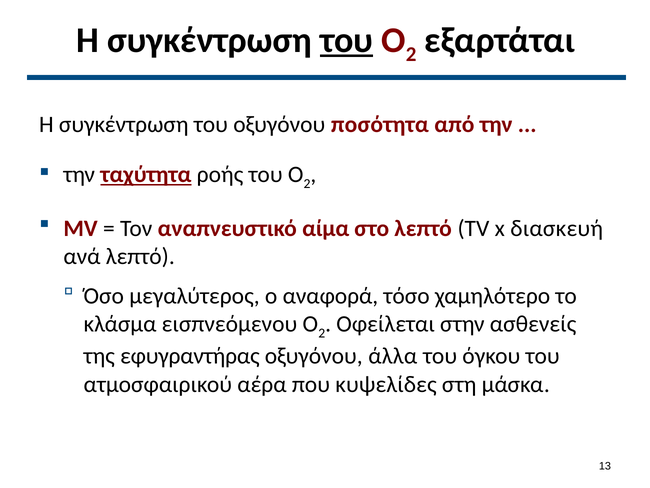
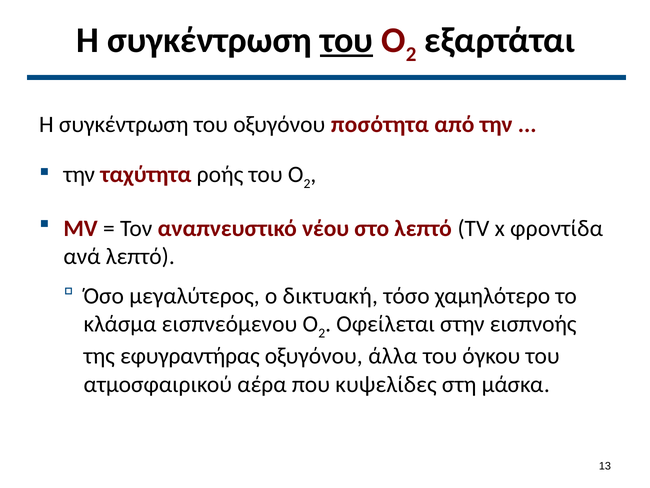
ταχύτητα underline: present -> none
αίμα: αίμα -> νέου
διασκευή: διασκευή -> φροντίδα
αναφορά: αναφορά -> δικτυακή
ασθενείς: ασθενείς -> εισπνοής
